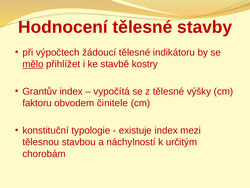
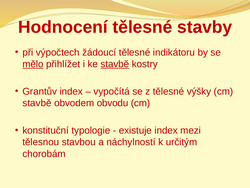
stavbě at (115, 64) underline: none -> present
faktoru at (37, 103): faktoru -> stavbě
činitele: činitele -> obvodu
